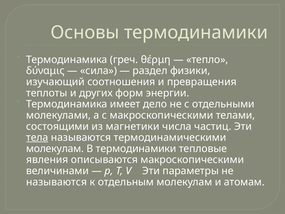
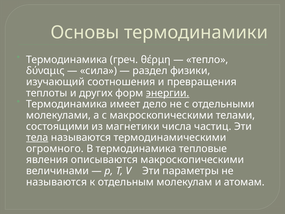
энергии underline: none -> present
молекулам at (55, 148): молекулам -> огромного
В термодинамики: термодинамики -> термодинамика
